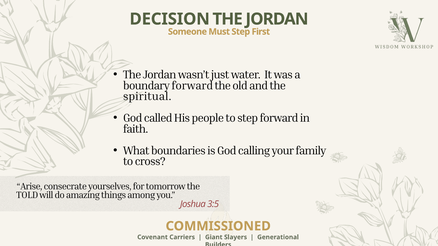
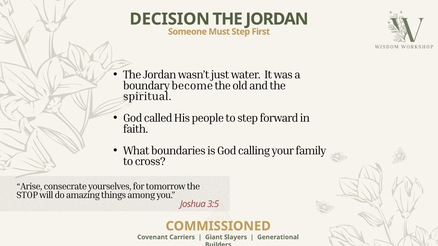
boundary forward: forward -> become
TOLD: TOLD -> STOP
